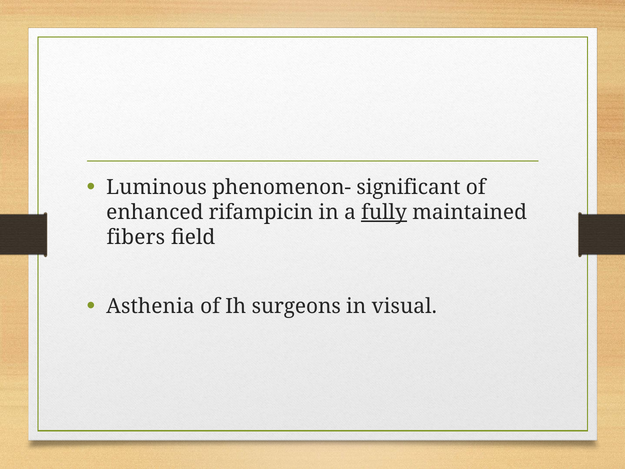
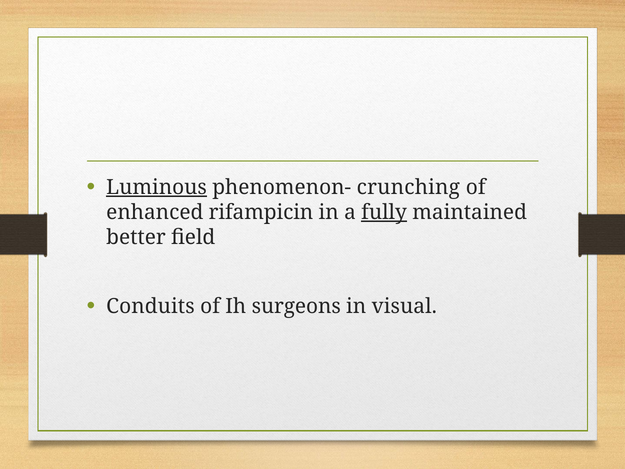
Luminous underline: none -> present
significant: significant -> crunching
fibers: fibers -> better
Asthenia: Asthenia -> Conduits
